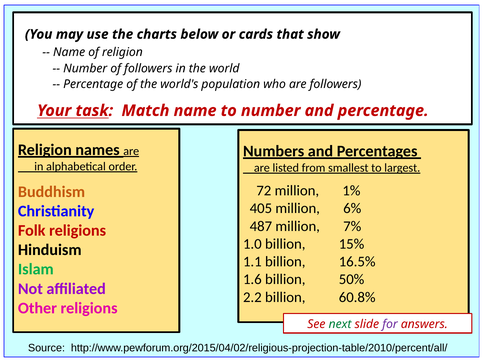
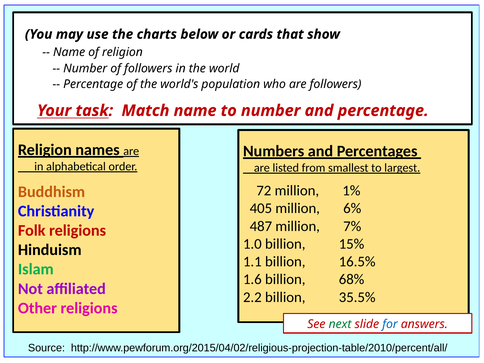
50%: 50% -> 68%
60.8%: 60.8% -> 35.5%
for colour: purple -> blue
